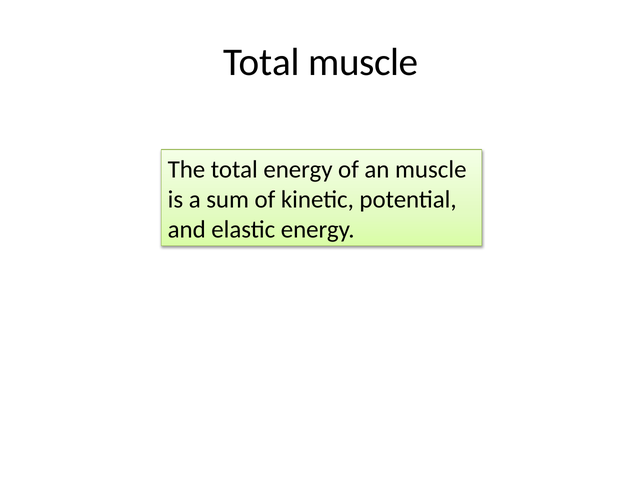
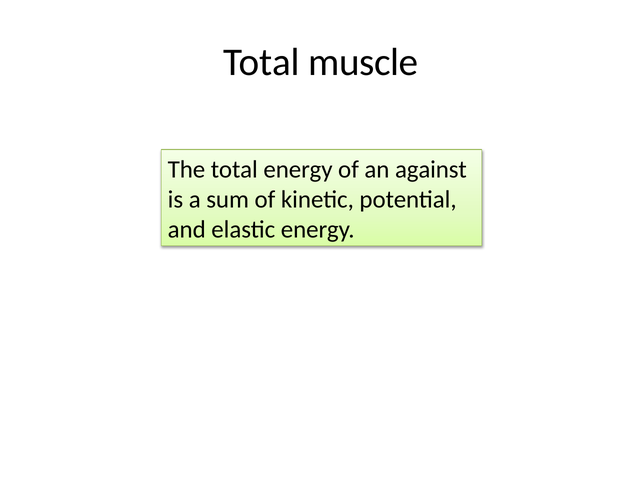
an muscle: muscle -> against
